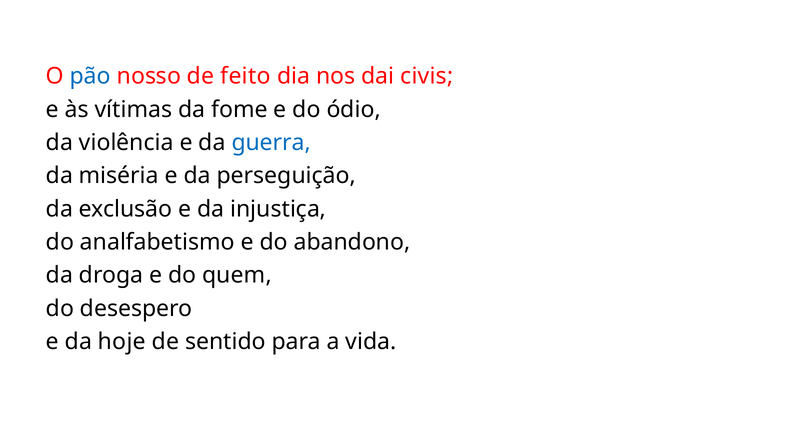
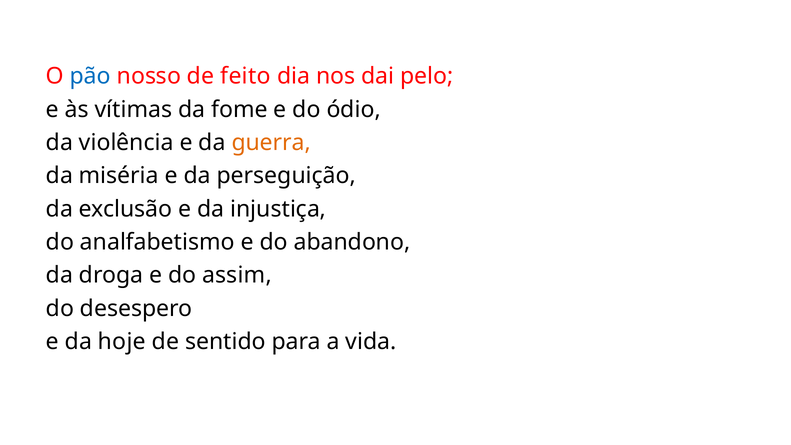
civis: civis -> pelo
guerra colour: blue -> orange
quem: quem -> assim
